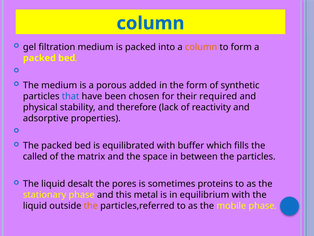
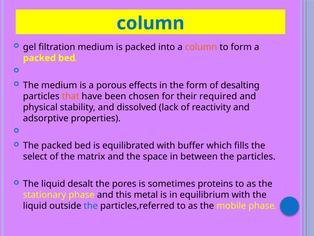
added: added -> effects
synthetic: synthetic -> desalting
that colour: blue -> orange
therefore: therefore -> dissolved
called: called -> select
the at (91, 206) colour: orange -> blue
